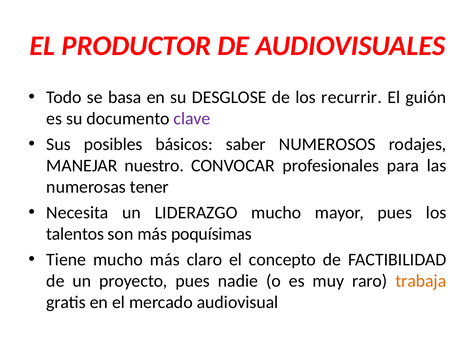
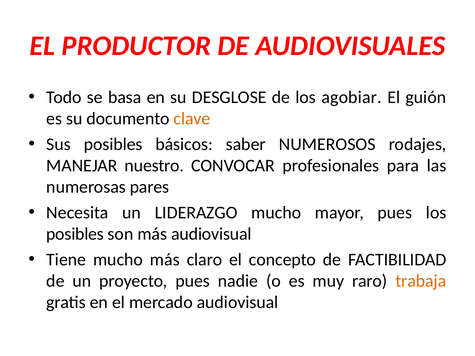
recurrir: recurrir -> agobiar
clave colour: purple -> orange
tener: tener -> pares
talentos at (75, 234): talentos -> posibles
más poquísimas: poquísimas -> audiovisual
